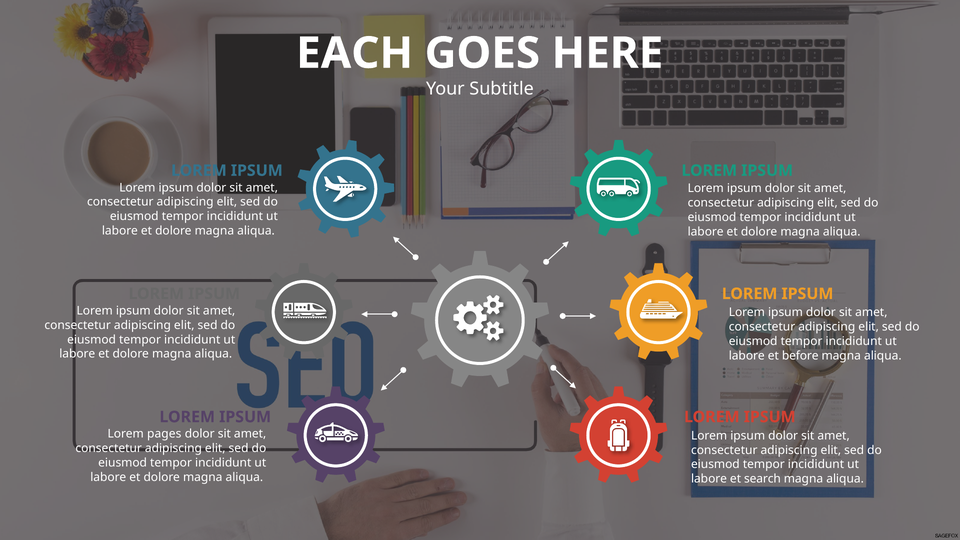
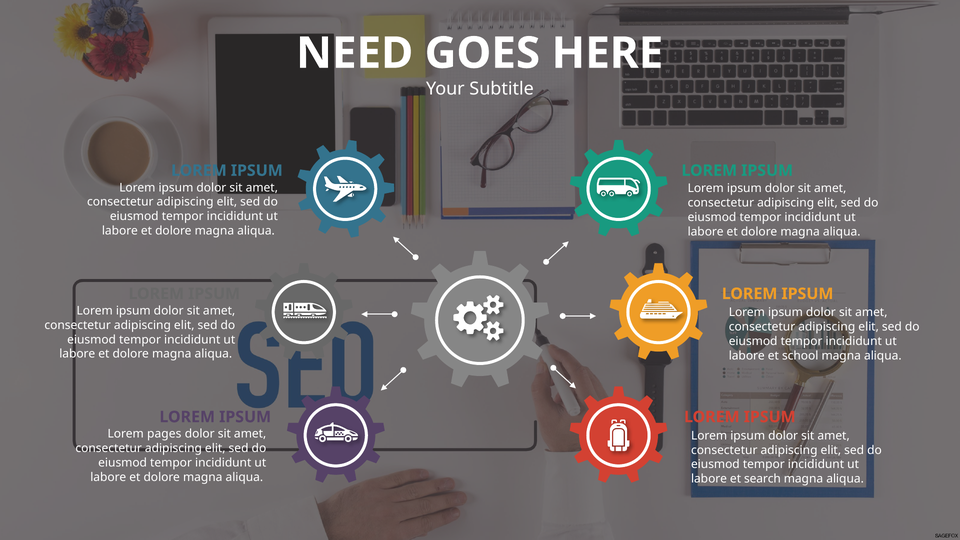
EACH: EACH -> NEED
before: before -> school
